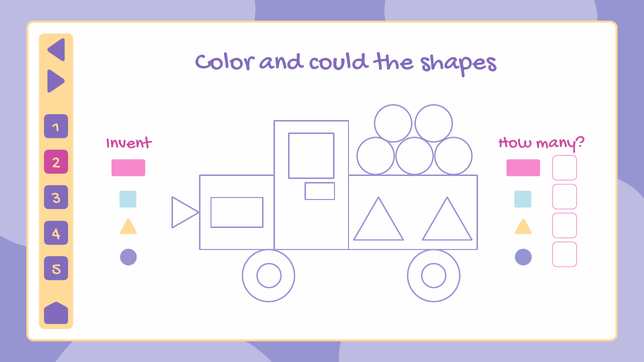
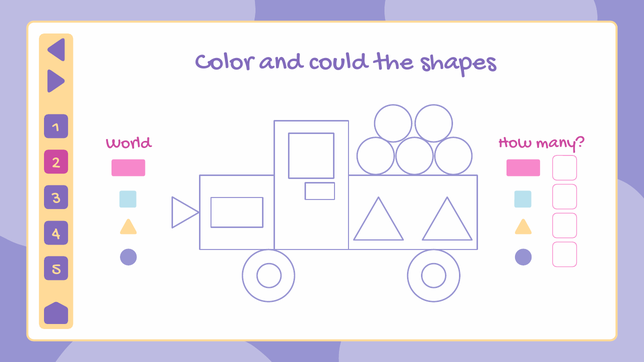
Invent: Invent -> World
